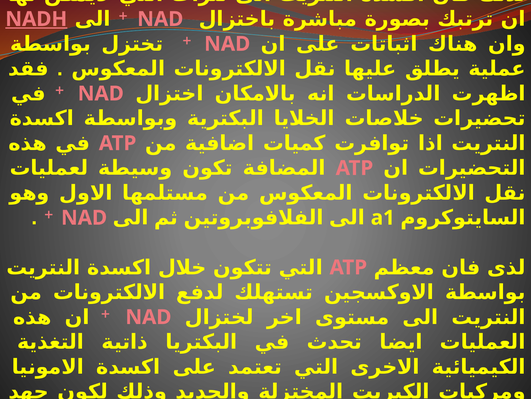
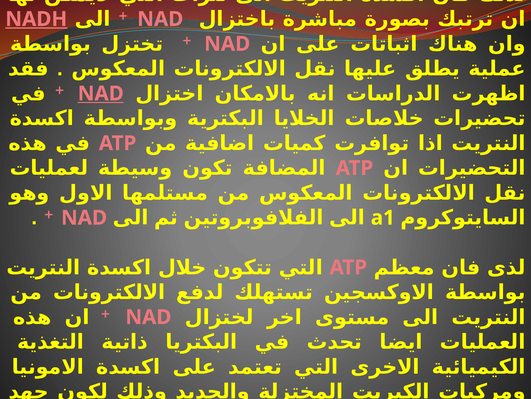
NAD at (101, 93) underline: none -> present
